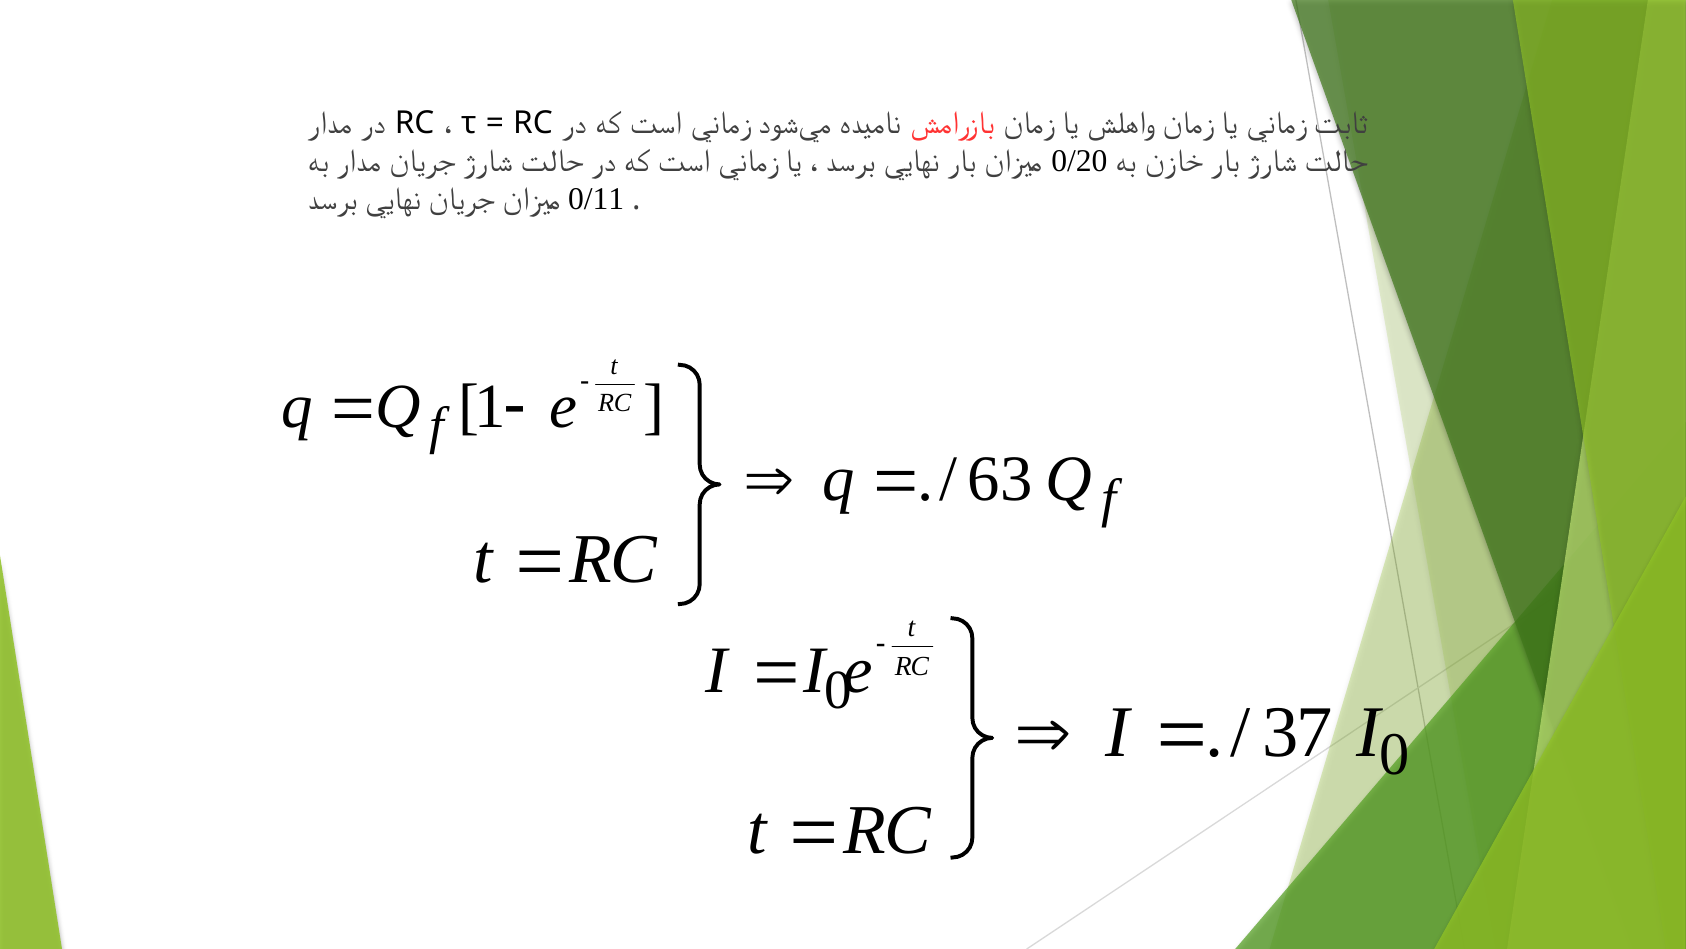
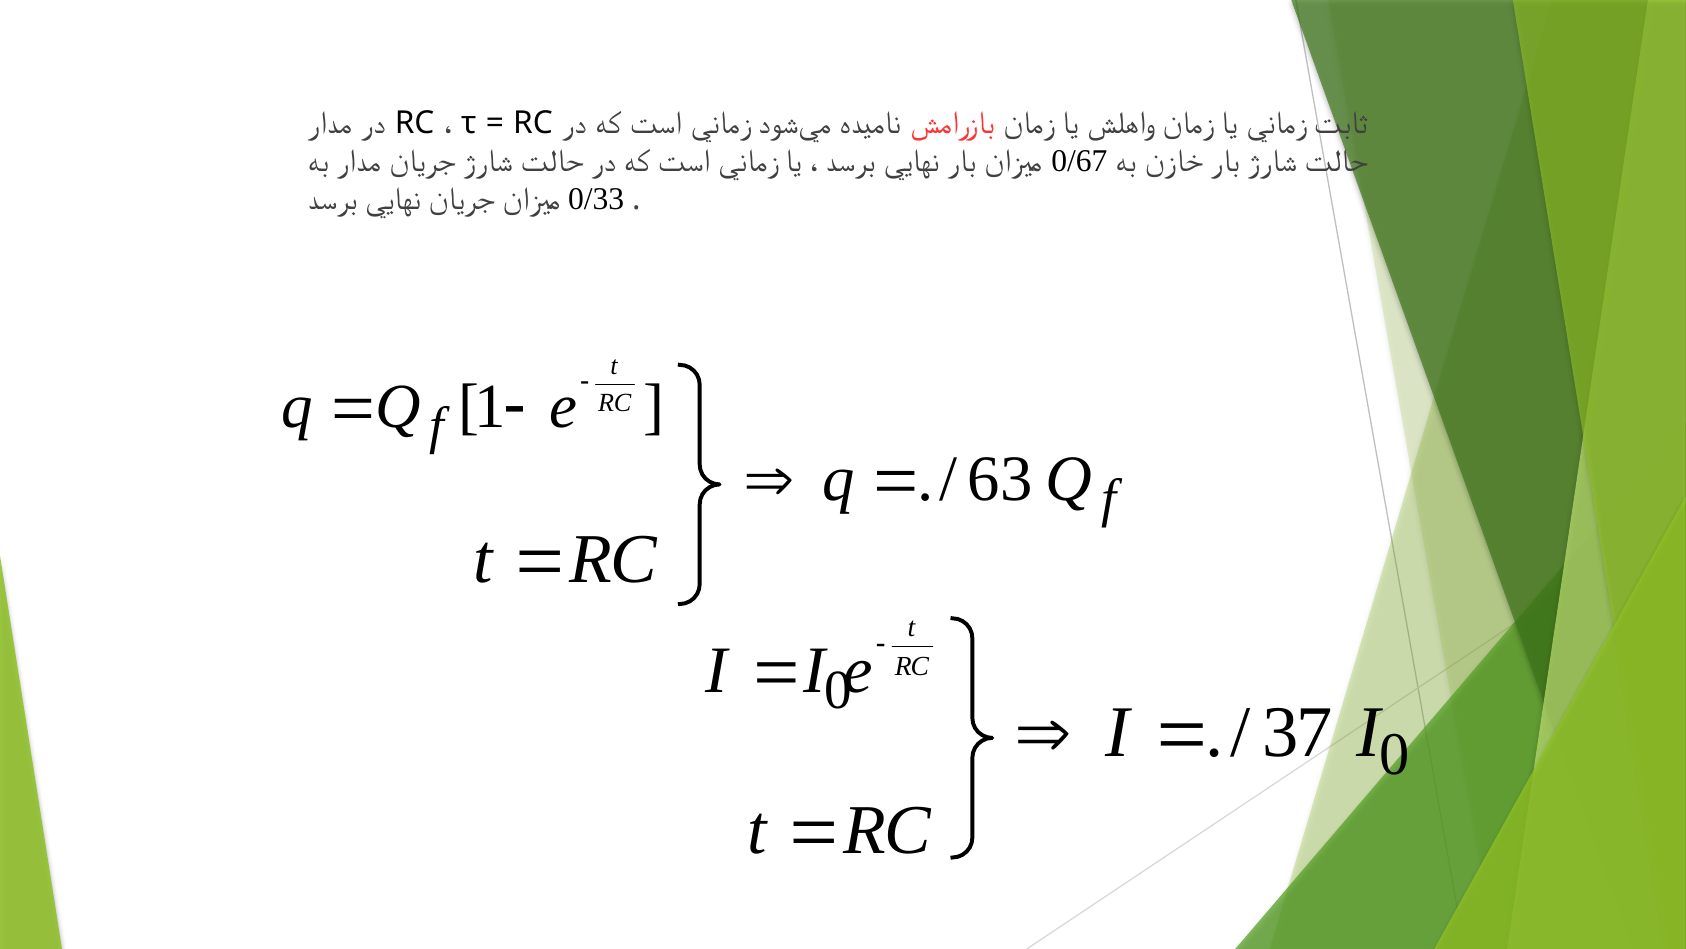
0/20: 0/20 -> 0/67
0/11: 0/11 -> 0/33
